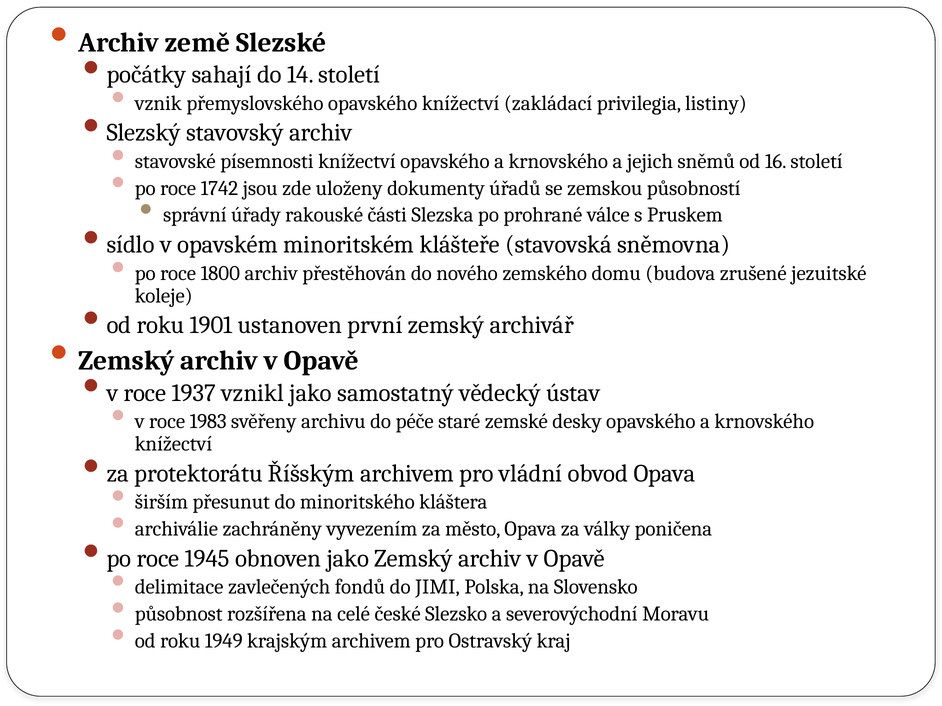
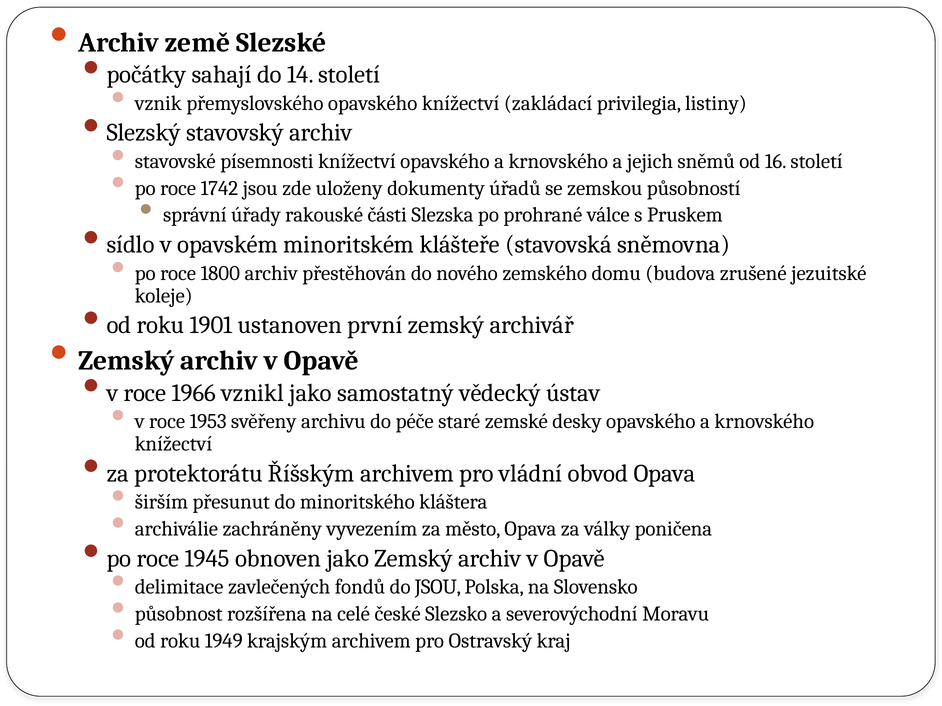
1937: 1937 -> 1966
1983: 1983 -> 1953
do JIMI: JIMI -> JSOU
